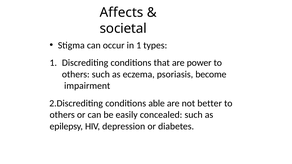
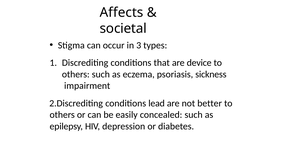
in 1: 1 -> 3
power: power -> device
become: become -> sickness
able: able -> lead
